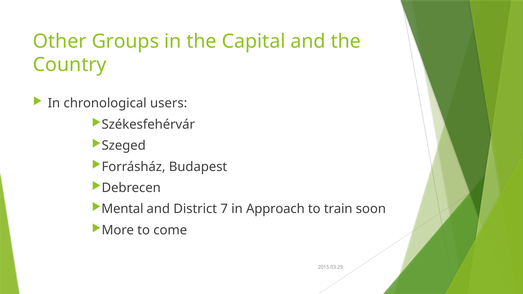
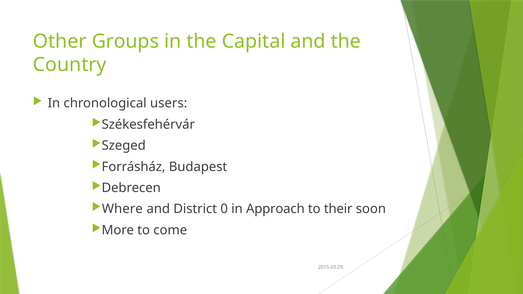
Mental: Mental -> Where
7: 7 -> 0
train: train -> their
